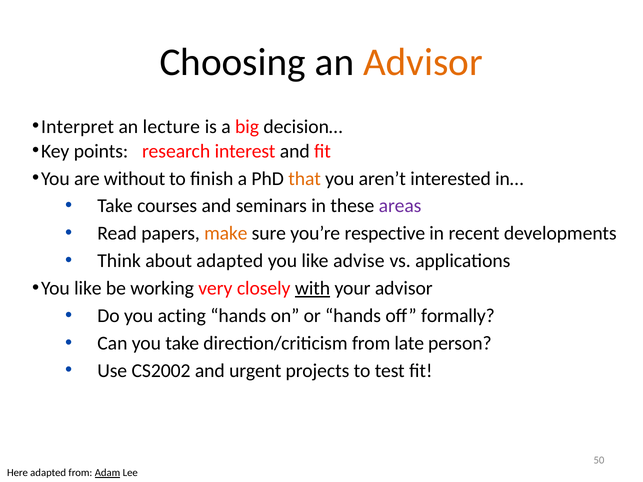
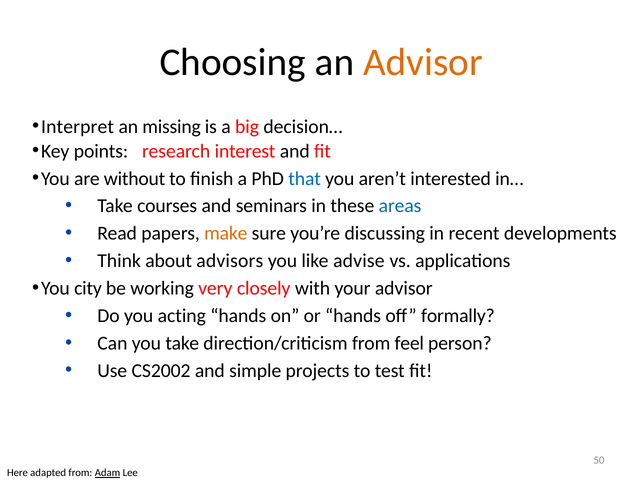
lecture: lecture -> missing
that colour: orange -> blue
areas colour: purple -> blue
respective: respective -> discussing
about adapted: adapted -> advisors
like at (88, 288): like -> city
with underline: present -> none
late: late -> feel
urgent: urgent -> simple
